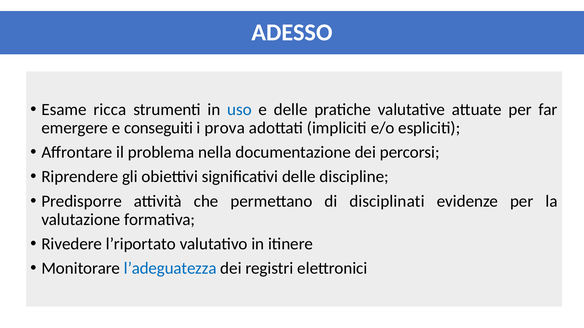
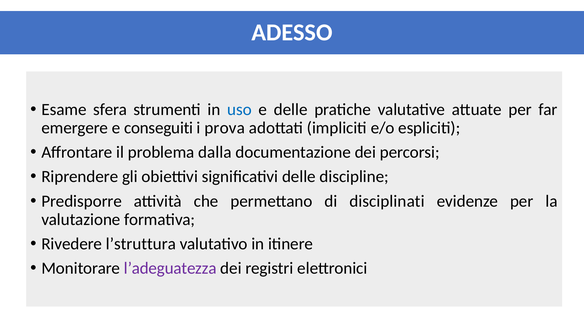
ricca: ricca -> sfera
nella: nella -> dalla
l’riportato: l’riportato -> l’struttura
l’adeguatezza colour: blue -> purple
